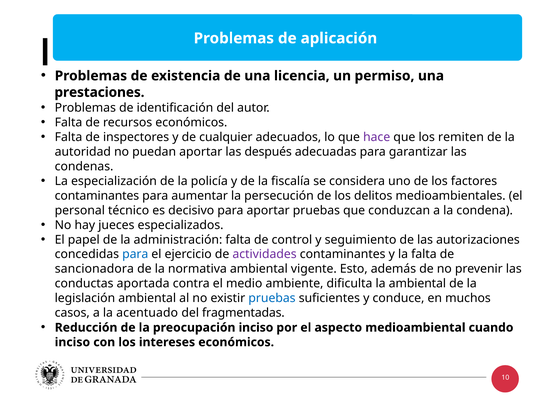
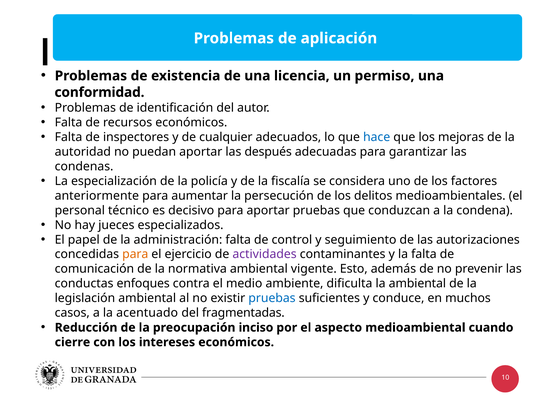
prestaciones: prestaciones -> conformidad
hace colour: purple -> blue
remiten: remiten -> mejoras
contaminantes at (97, 196): contaminantes -> anteriormente
para at (135, 254) colour: blue -> orange
sancionadora: sancionadora -> comunicación
aportada: aportada -> enfoques
inciso at (72, 342): inciso -> cierre
